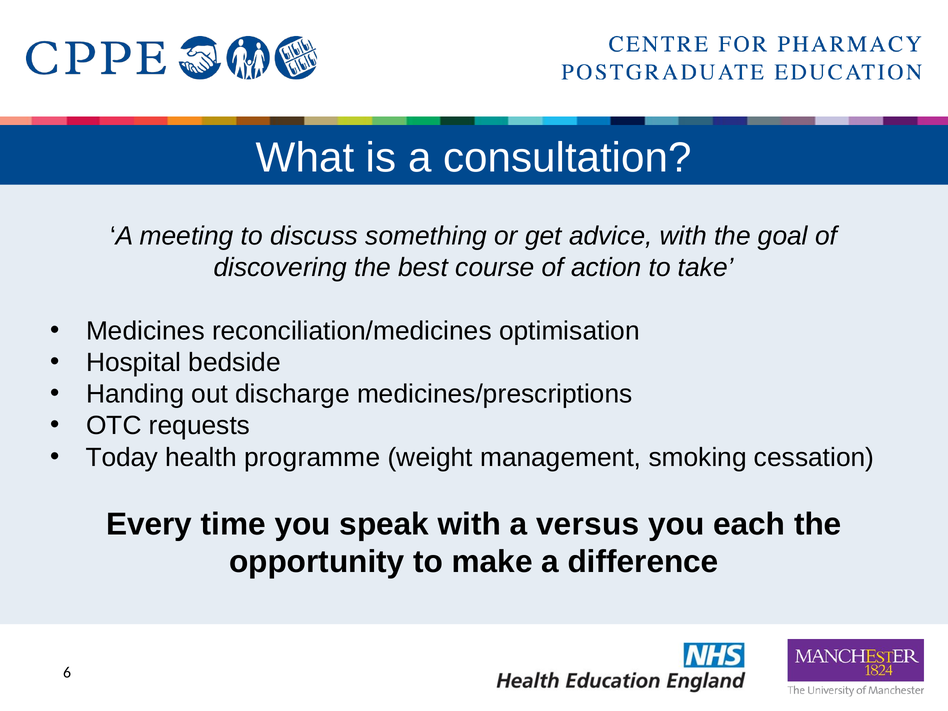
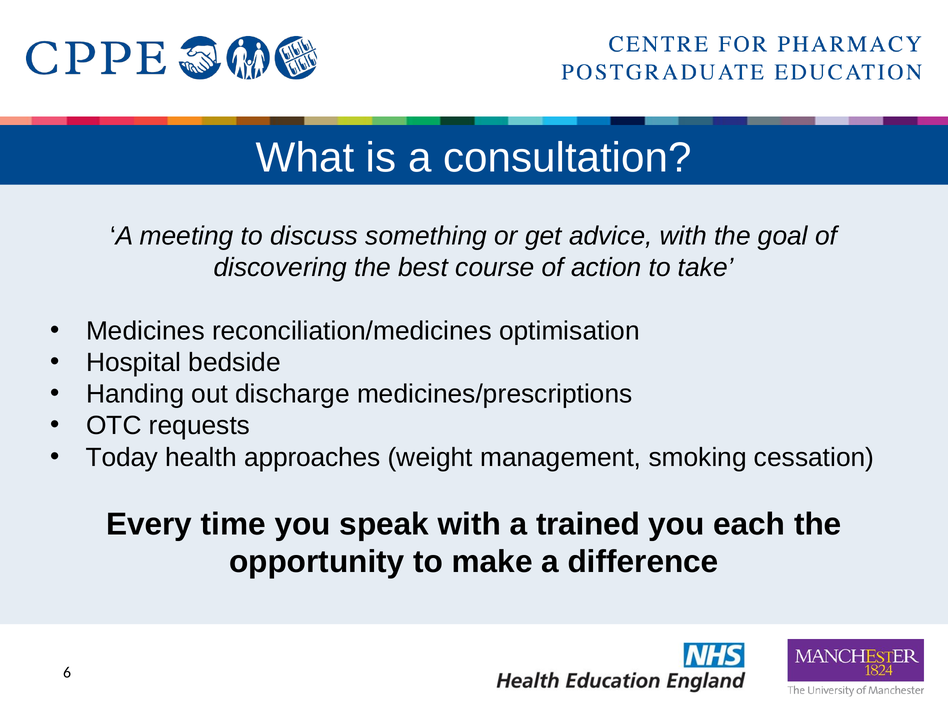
programme: programme -> approaches
versus: versus -> trained
